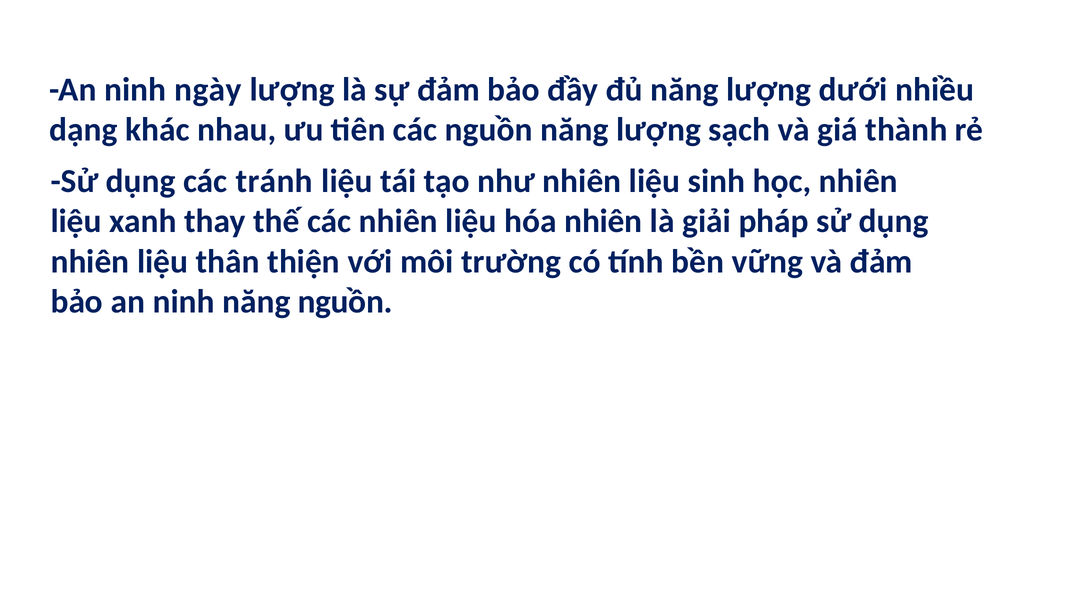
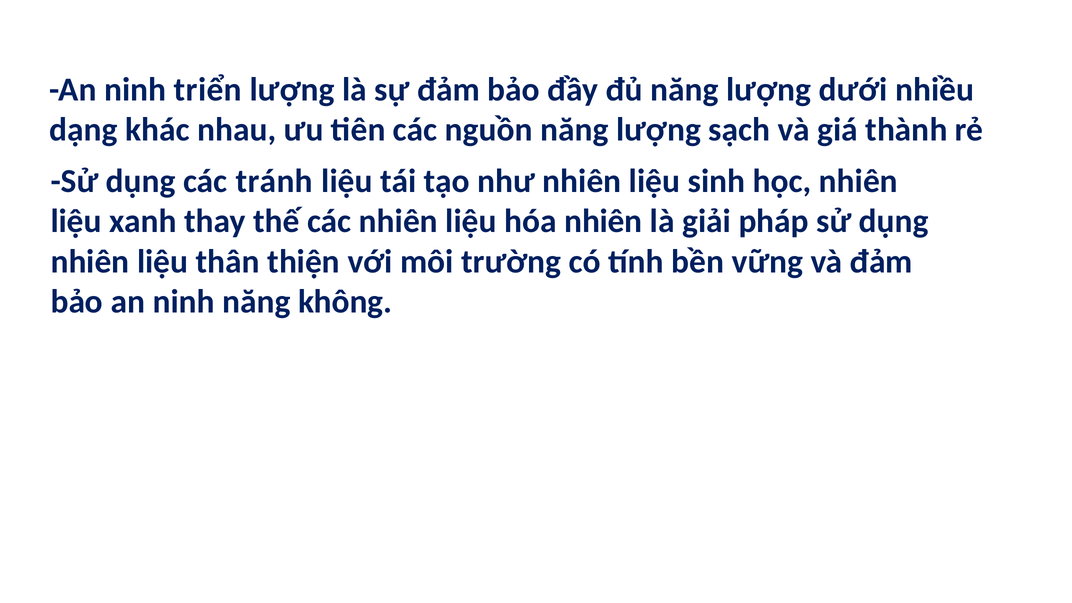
ngày: ngày -> triển
năng nguồn: nguồn -> không
